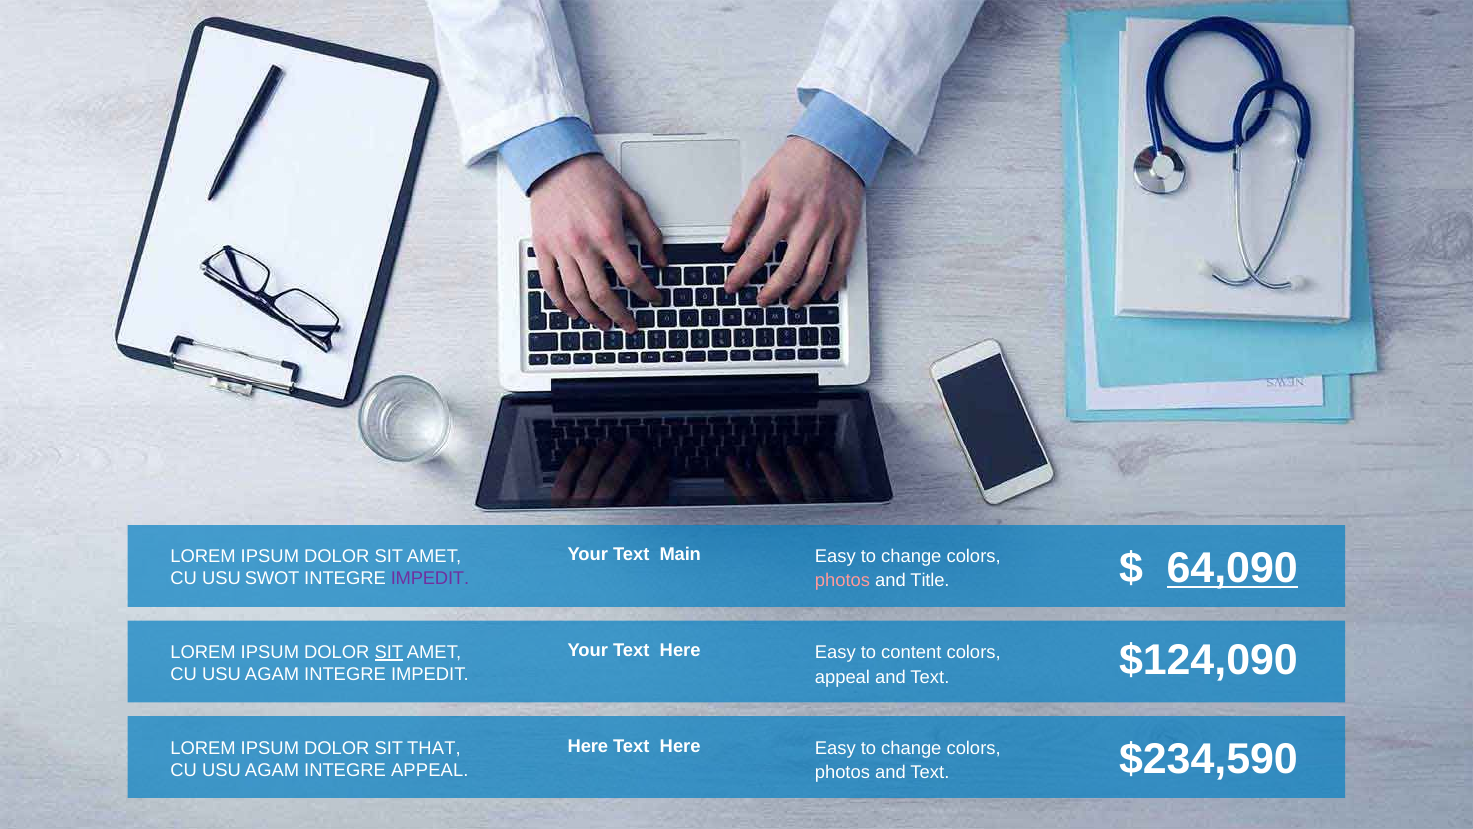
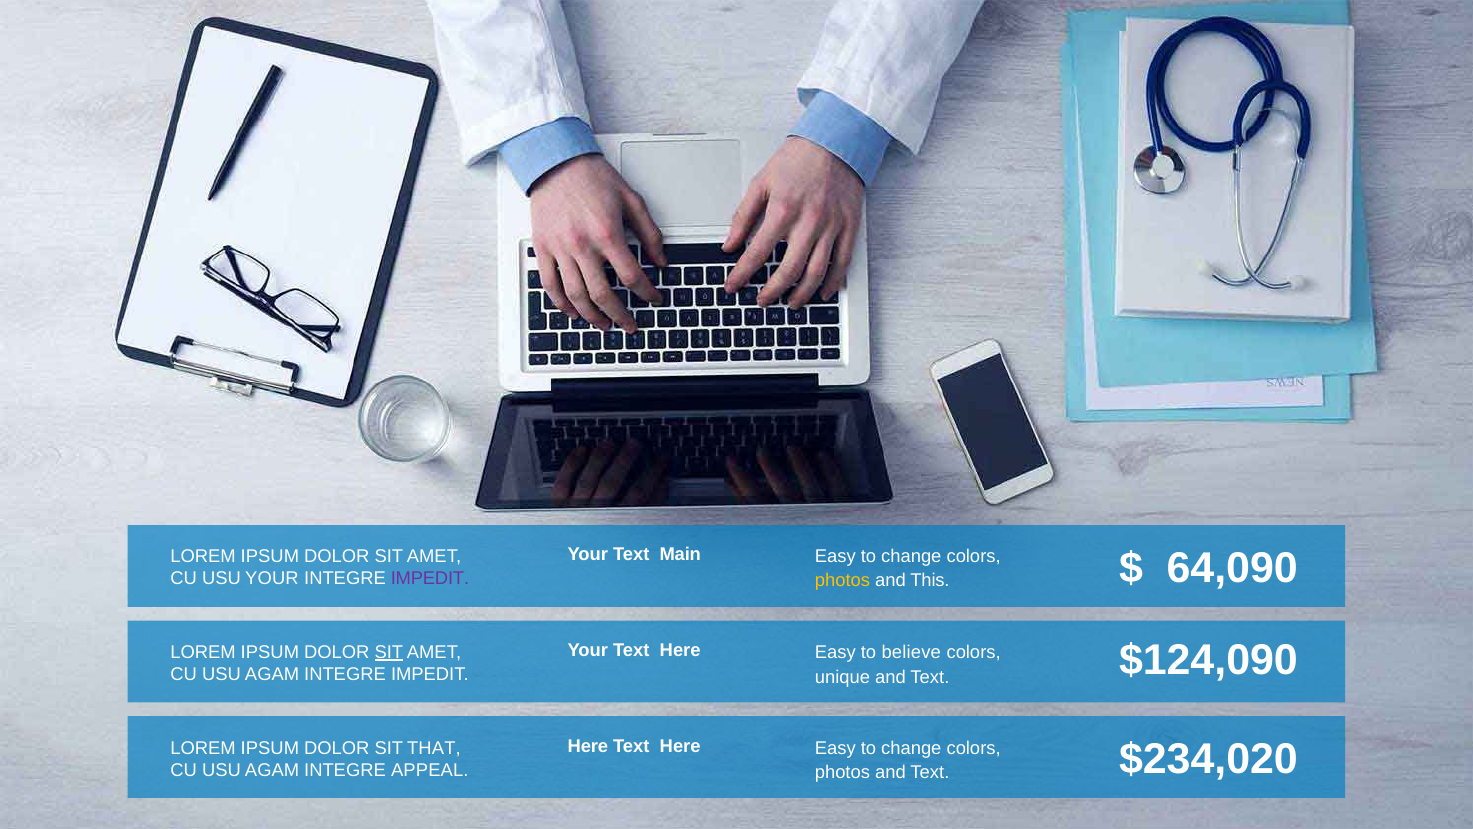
64,090 underline: present -> none
USU SWOT: SWOT -> YOUR
photos at (842, 581) colour: pink -> yellow
Title: Title -> This
content: content -> believe
appeal at (842, 677): appeal -> unique
$234,590: $234,590 -> $234,020
